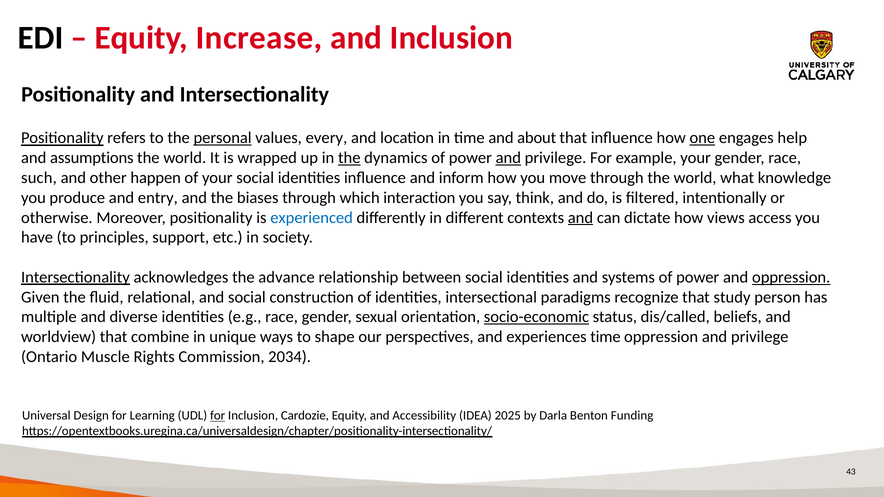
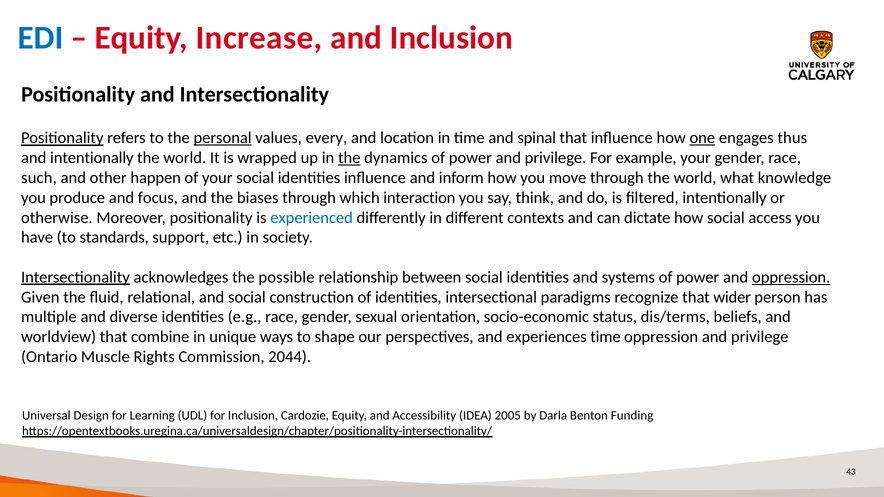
EDI colour: black -> blue
about: about -> spinal
help: help -> thus
and assumptions: assumptions -> intentionally
and at (508, 158) underline: present -> none
entry: entry -> focus
and at (580, 218) underline: present -> none
how views: views -> social
principles: principles -> standards
advance: advance -> possible
study: study -> wider
socio-economic underline: present -> none
dis/called: dis/called -> dis/terms
2034: 2034 -> 2044
for at (218, 416) underline: present -> none
2025: 2025 -> 2005
